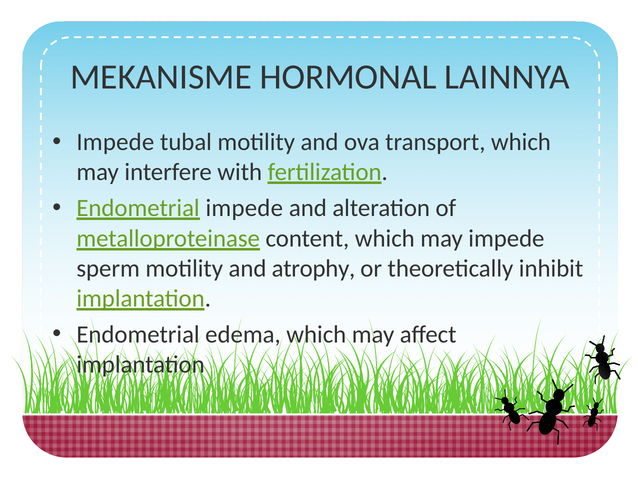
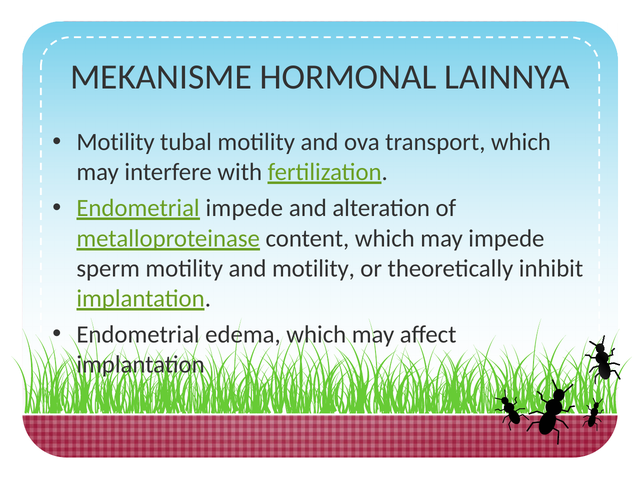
Impede at (115, 142): Impede -> Motility
and atrophy: atrophy -> motility
